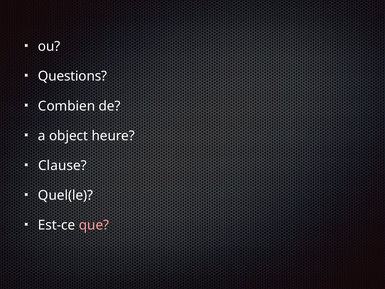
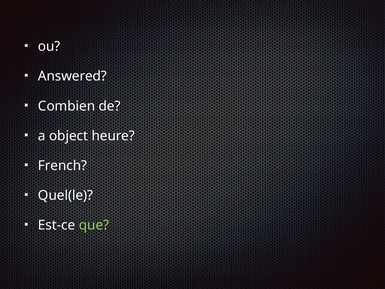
Questions: Questions -> Answered
Clause: Clause -> French
que colour: pink -> light green
